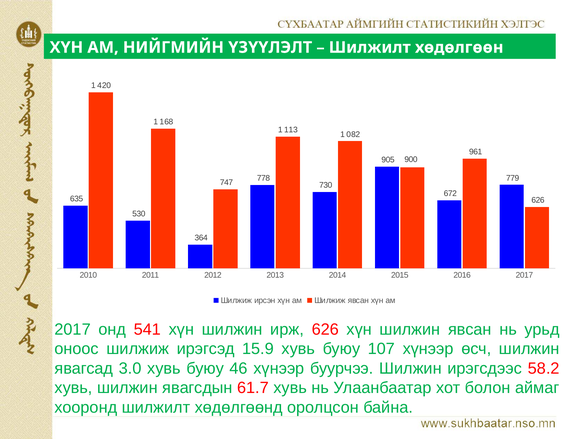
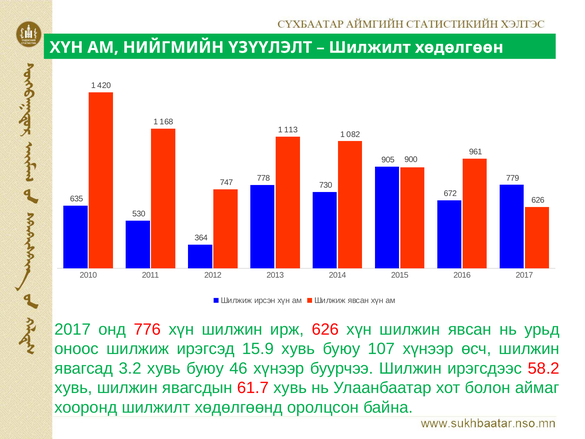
541: 541 -> 776
3.0: 3.0 -> 3.2
